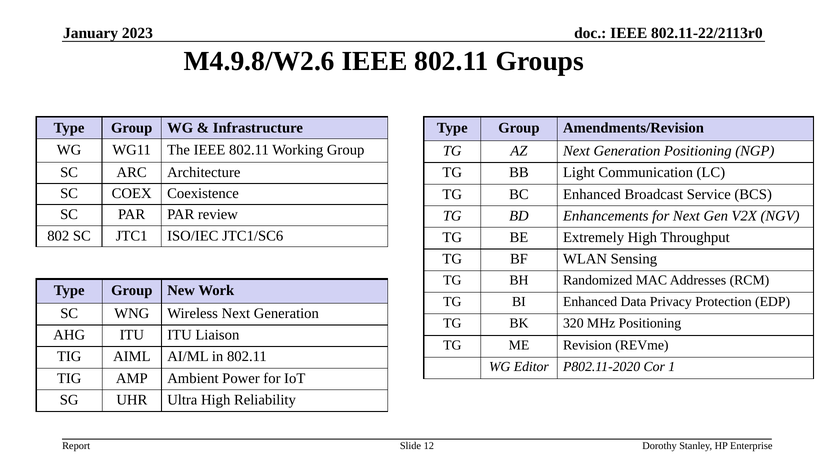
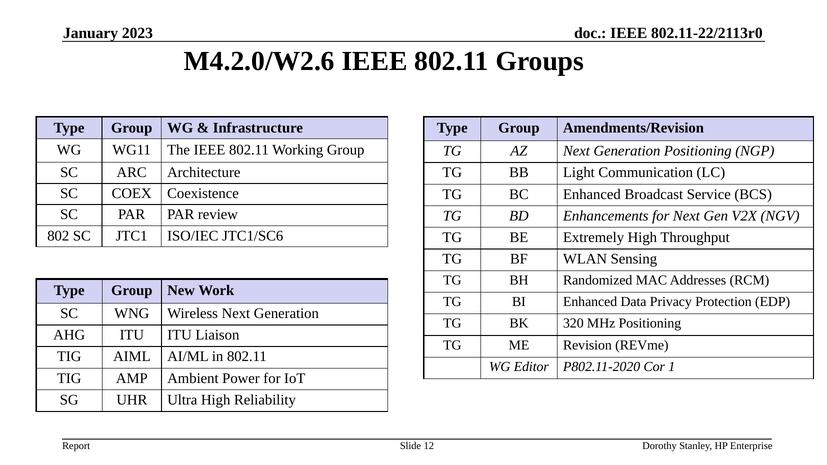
M4.9.8/W2.6: M4.9.8/W2.6 -> M4.2.0/W2.6
